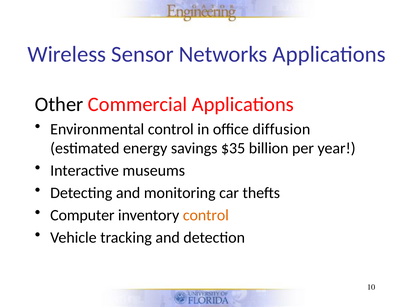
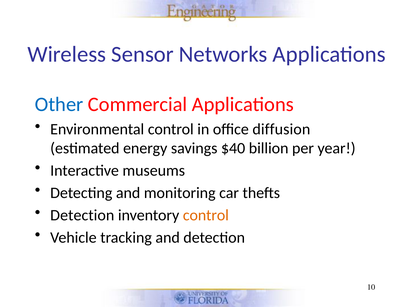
Other colour: black -> blue
$35: $35 -> $40
Computer at (82, 216): Computer -> Detection
